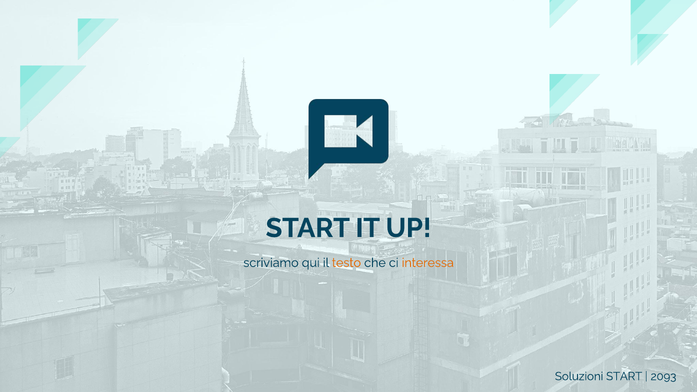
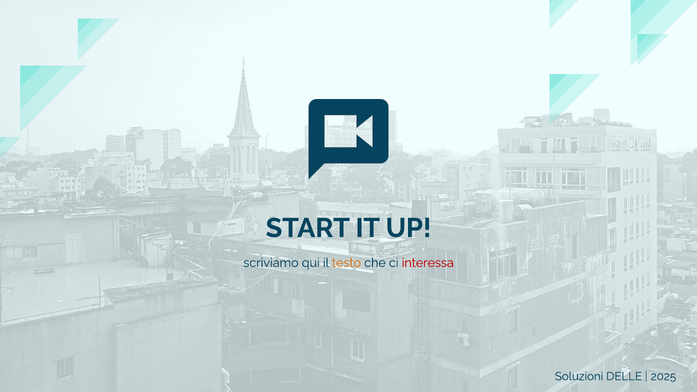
interessa colour: orange -> red
Soluzioni START: START -> DELLE
2093: 2093 -> 2025
